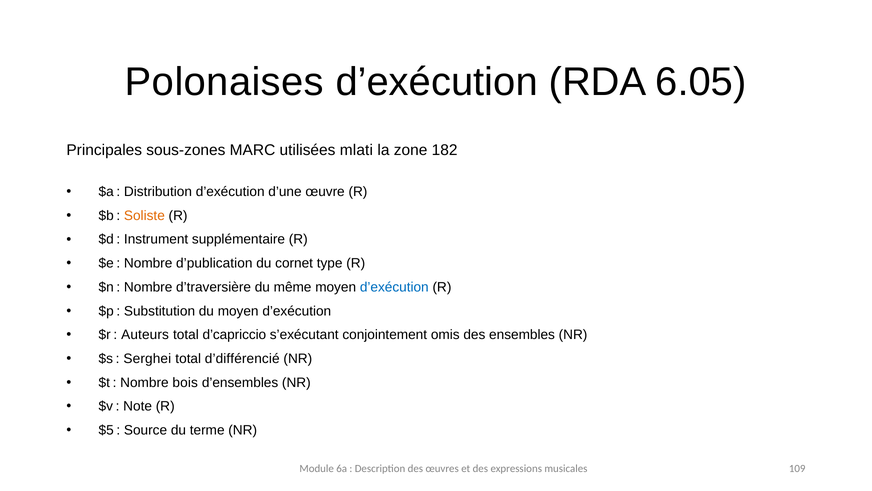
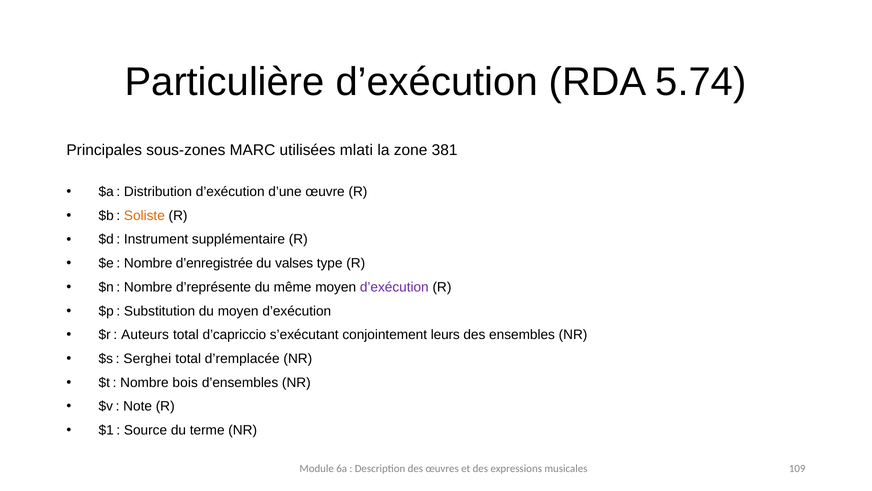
Polonaises: Polonaises -> Particulière
6.05: 6.05 -> 5.74
182: 182 -> 381
d’publication: d’publication -> d’enregistrée
cornet: cornet -> valses
d’traversière: d’traversière -> d’représente
d’exécution at (394, 287) colour: blue -> purple
omis: omis -> leurs
d’différencié: d’différencié -> d’remplacée
$5: $5 -> $1
